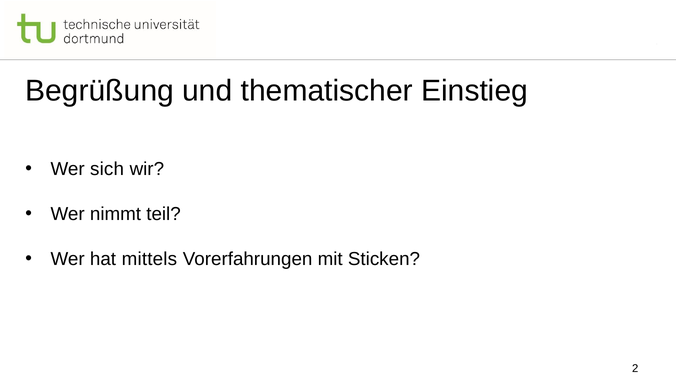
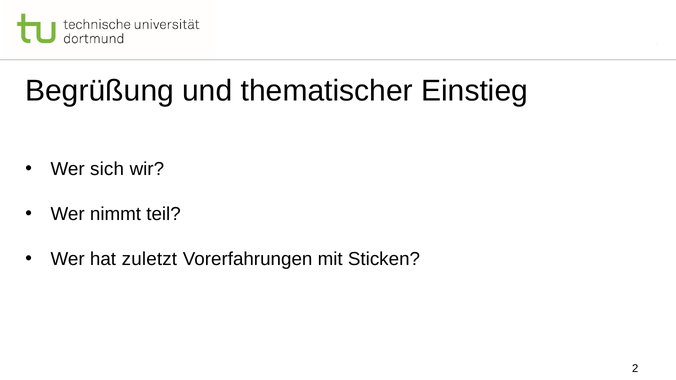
mittels: mittels -> zuletzt
